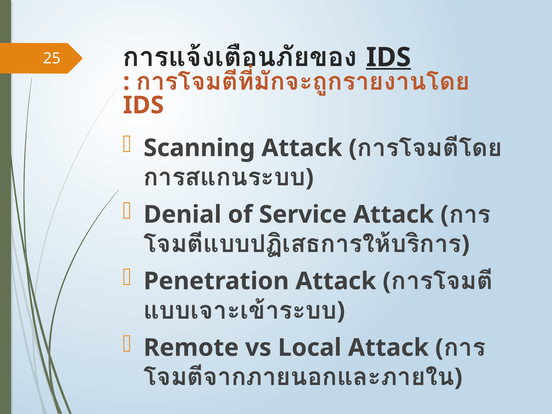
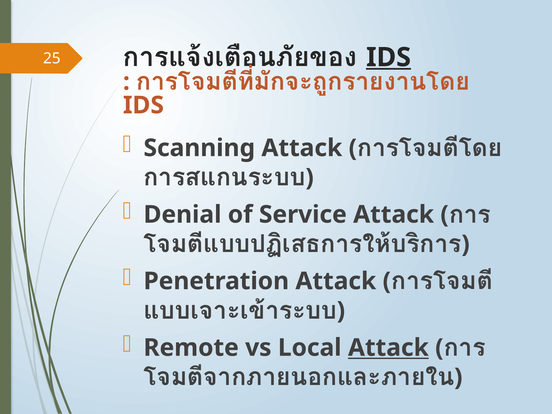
Attack at (388, 348) underline: none -> present
